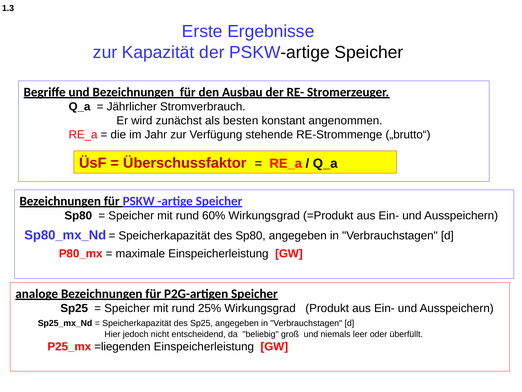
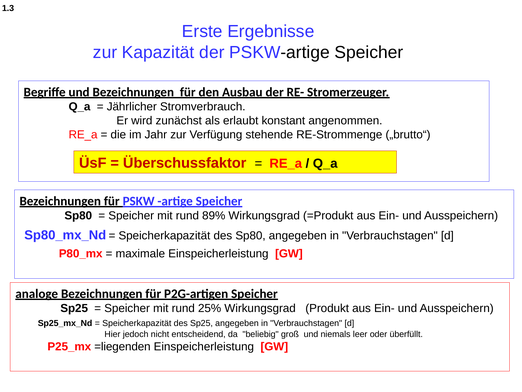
besten: besten -> erlaubt
60%: 60% -> 89%
